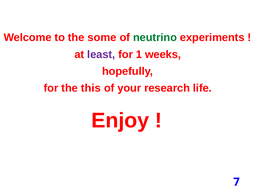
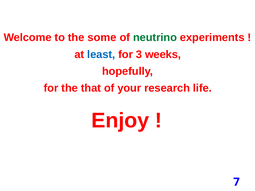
least colour: purple -> blue
1: 1 -> 3
this: this -> that
